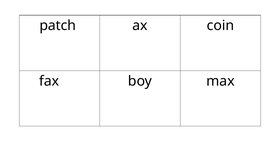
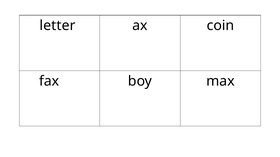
patch: patch -> letter
